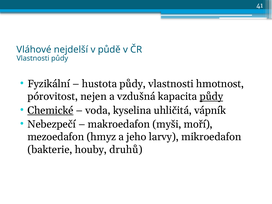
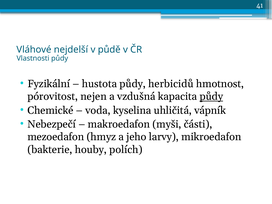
půdy vlastnosti: vlastnosti -> herbicidů
Chemické underline: present -> none
moří: moří -> části
druhů: druhů -> polích
